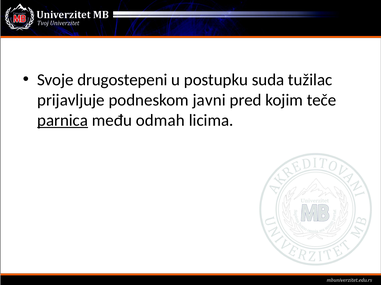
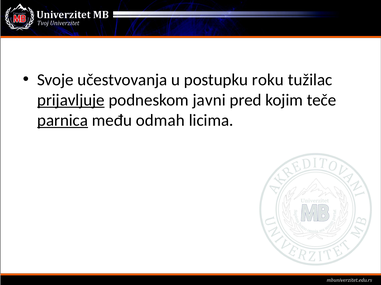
drugostepeni: drugostepeni -> učestvovanja
suda: suda -> roku
prijavljuje underline: none -> present
